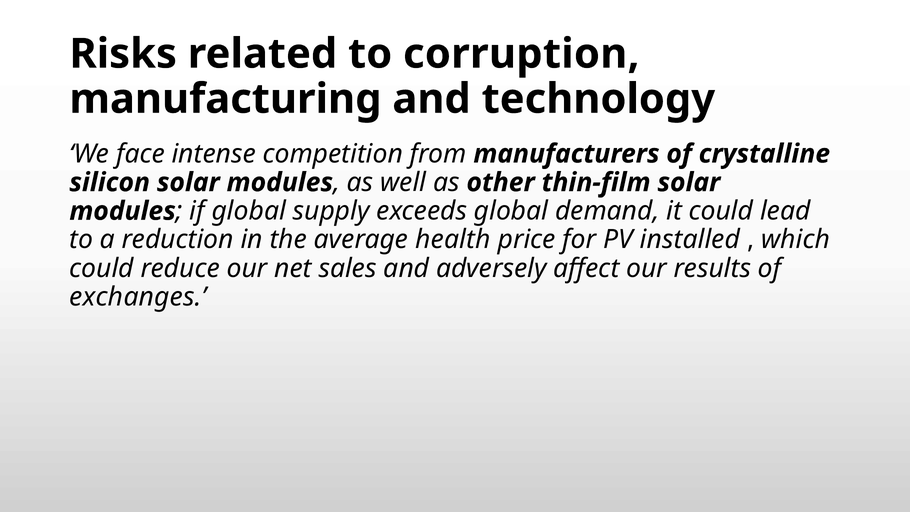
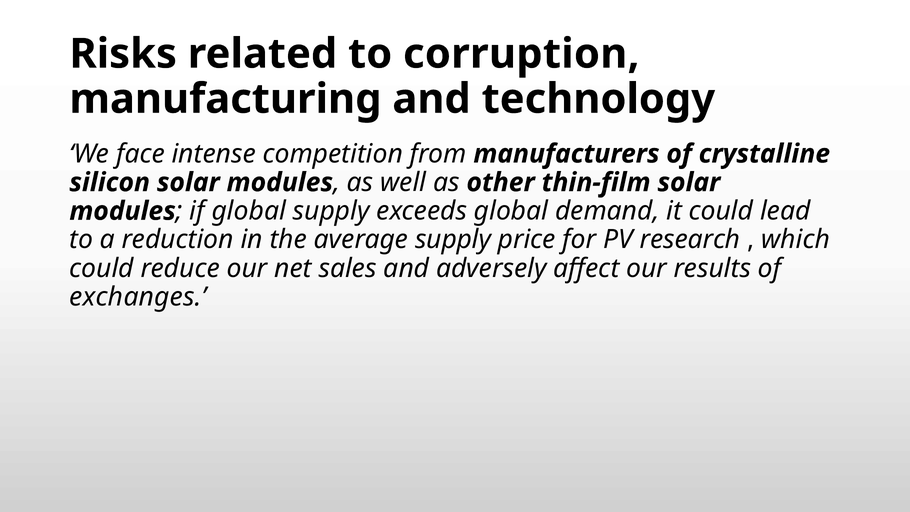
average health: health -> supply
installed: installed -> research
